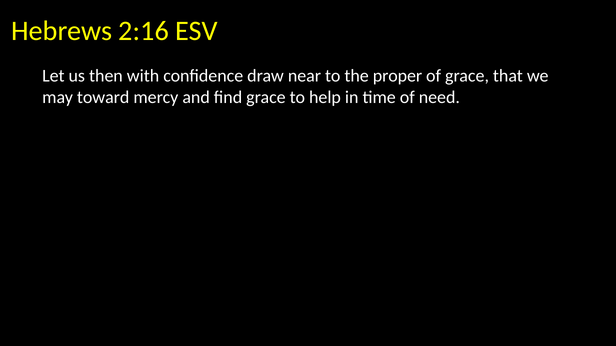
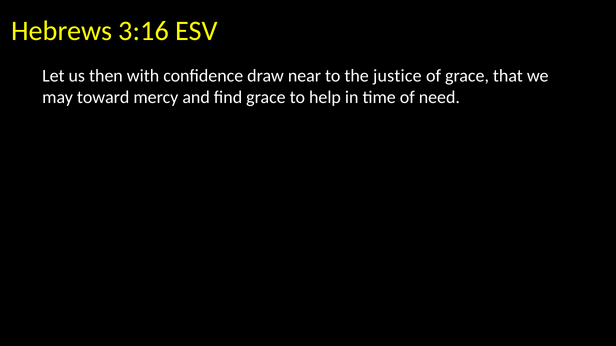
2:16: 2:16 -> 3:16
proper: proper -> justice
